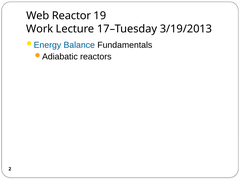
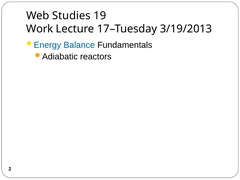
Reactor: Reactor -> Studies
